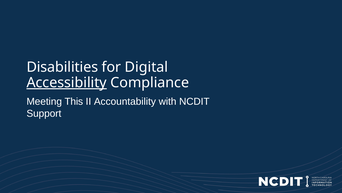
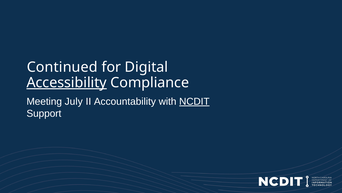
Disabilities: Disabilities -> Continued
This: This -> July
NCDIT underline: none -> present
